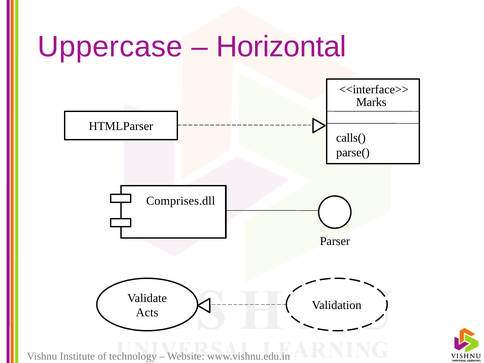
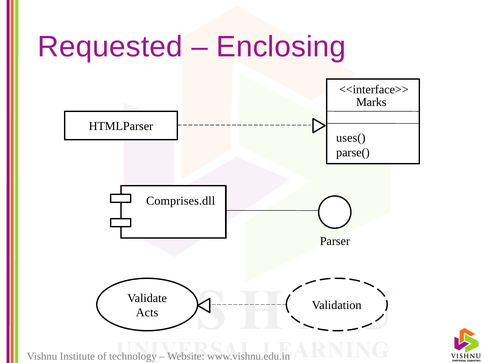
Uppercase: Uppercase -> Requested
Horizontal: Horizontal -> Enclosing
calls(: calls( -> uses(
